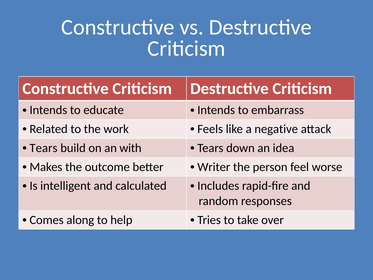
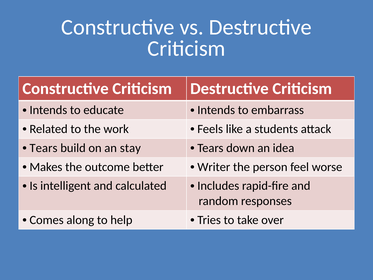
negative: negative -> students
with: with -> stay
